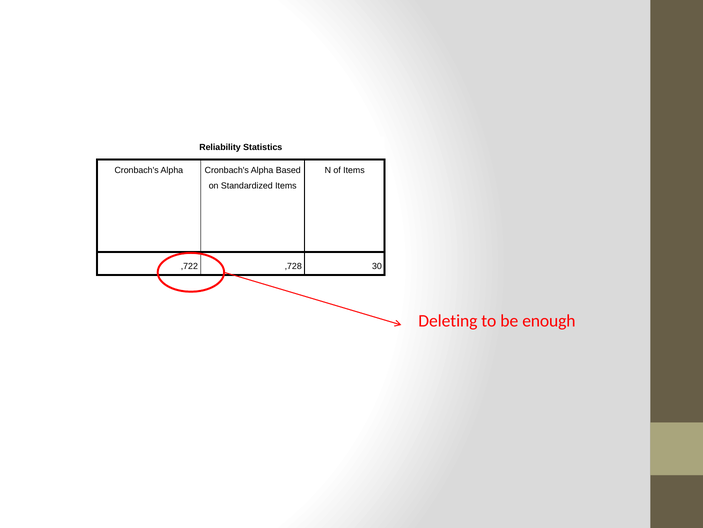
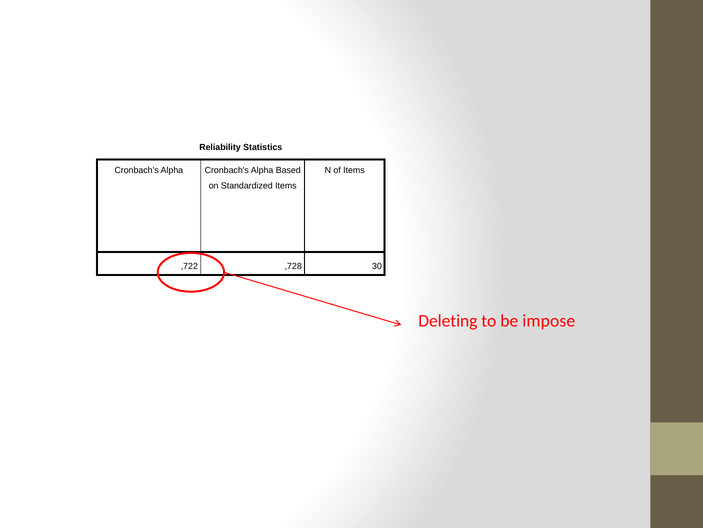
enough: enough -> impose
